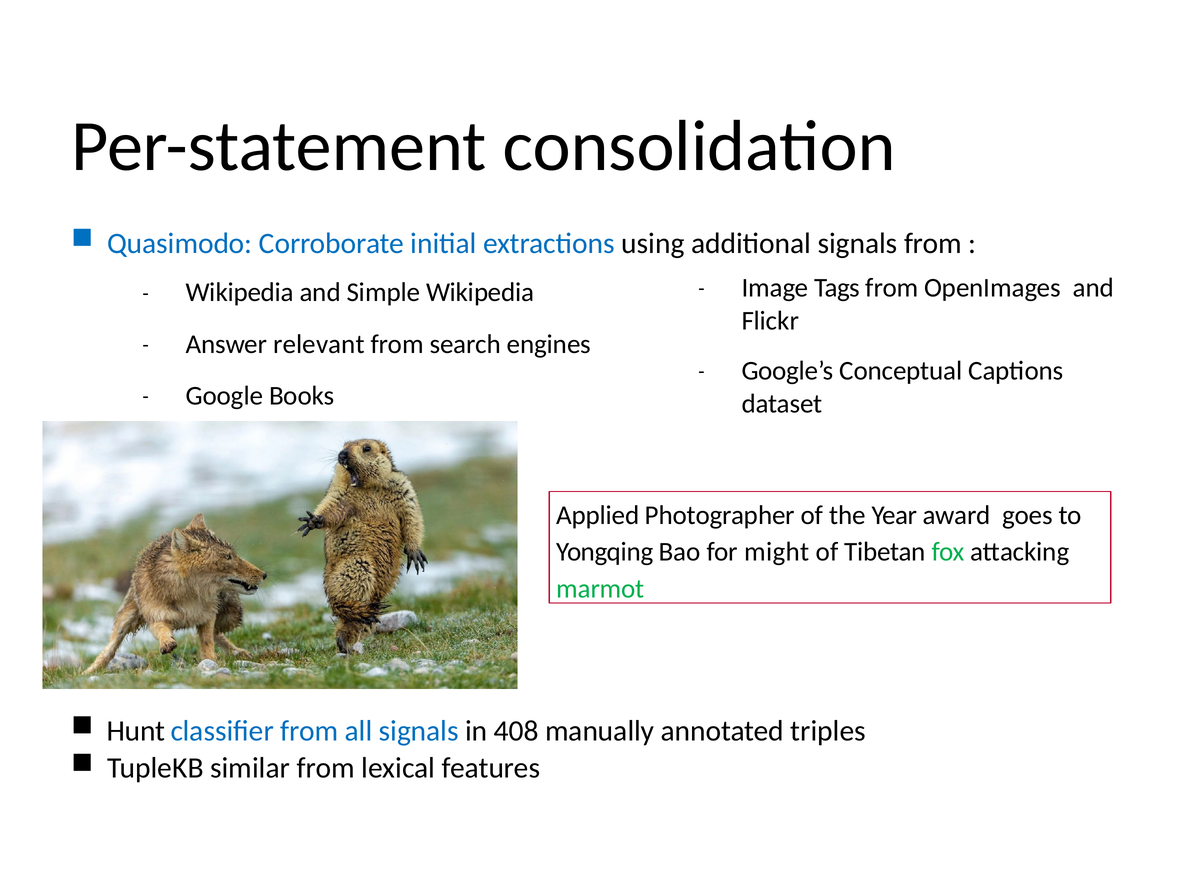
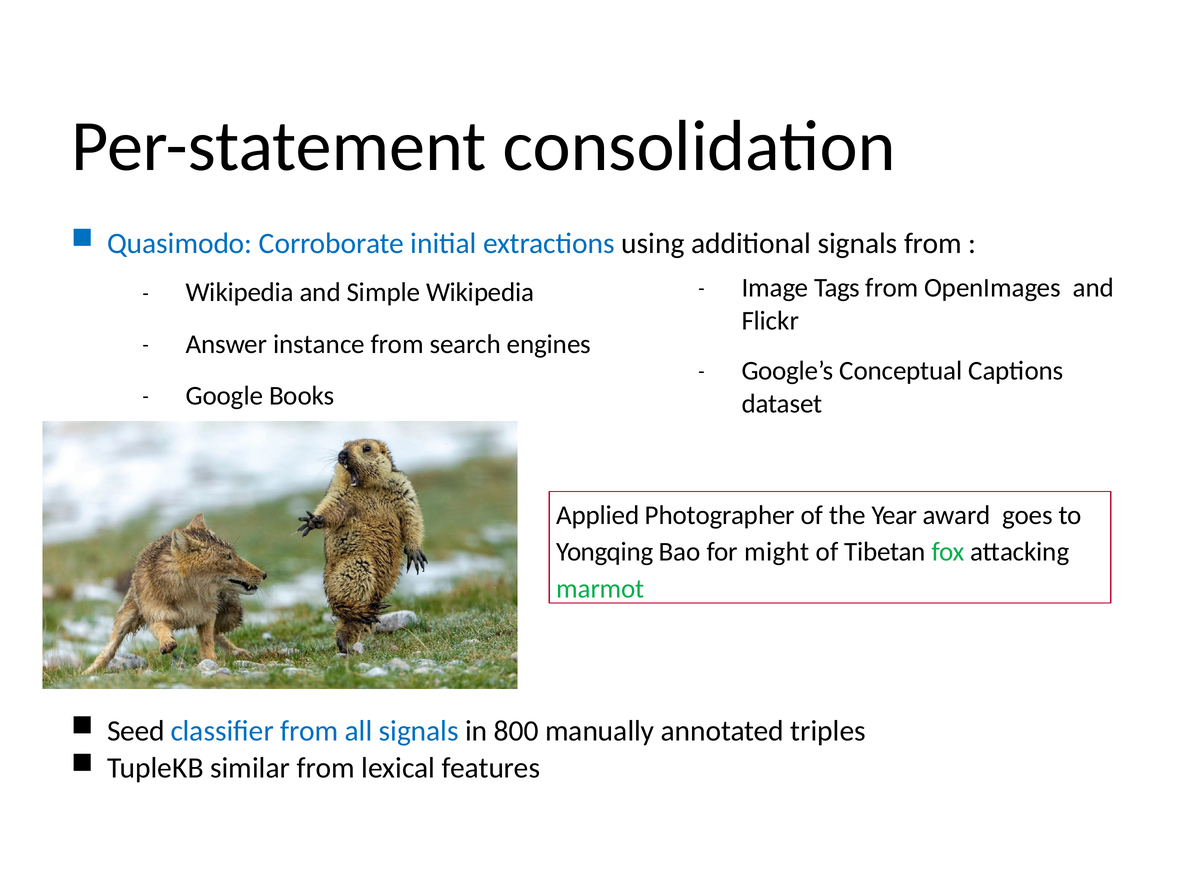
relevant: relevant -> instance
Hunt: Hunt -> Seed
408: 408 -> 800
